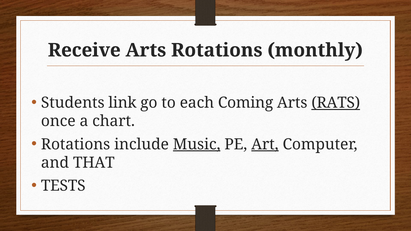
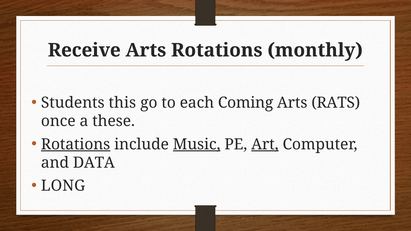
link: link -> this
RATS underline: present -> none
chart: chart -> these
Rotations at (76, 144) underline: none -> present
THAT: THAT -> DATA
TESTS: TESTS -> LONG
